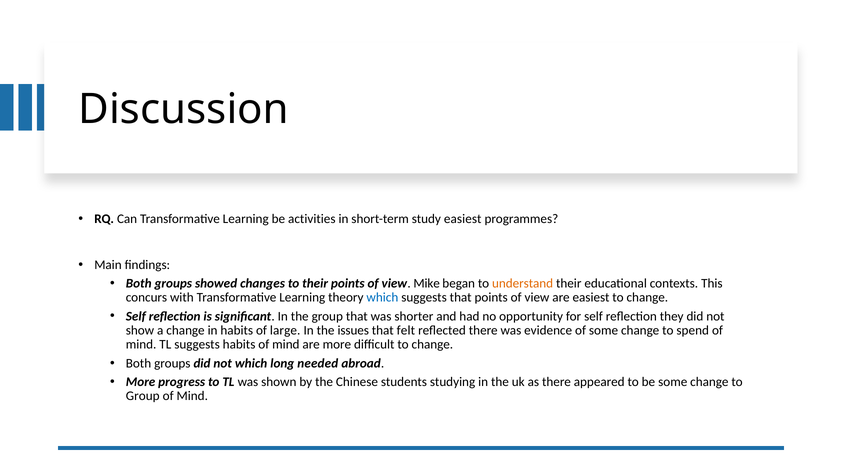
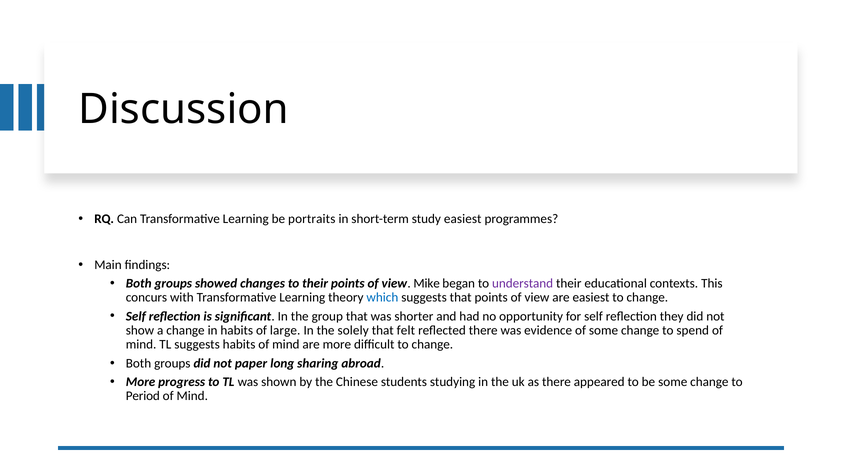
activities: activities -> portraits
understand colour: orange -> purple
issues: issues -> solely
not which: which -> paper
needed: needed -> sharing
Group at (143, 396): Group -> Period
